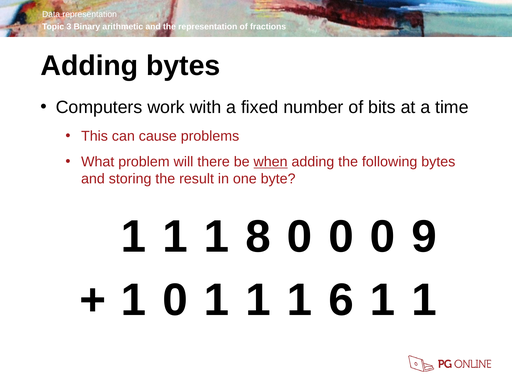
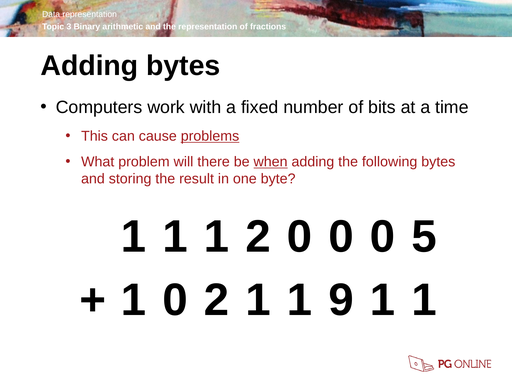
problems underline: none -> present
1 8: 8 -> 2
9: 9 -> 5
0 1: 1 -> 2
6: 6 -> 9
